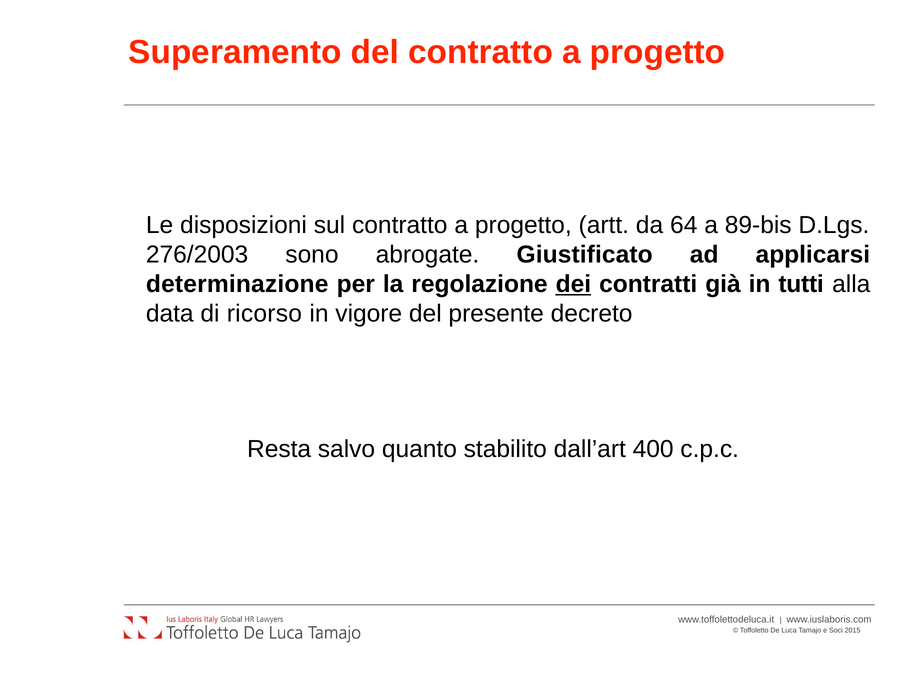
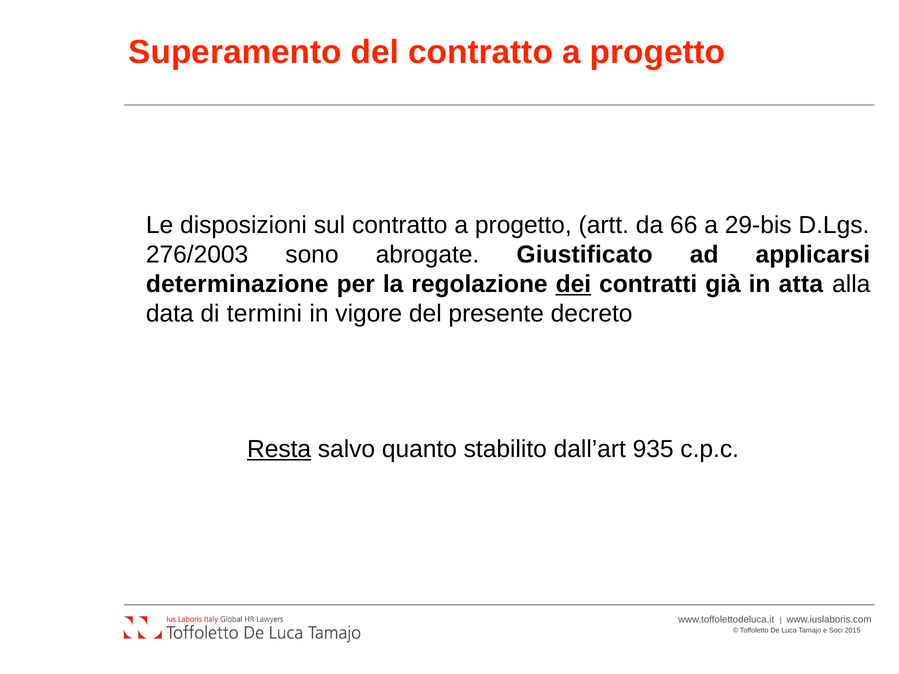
64: 64 -> 66
89-bis: 89-bis -> 29-bis
tutti: tutti -> atta
ricorso: ricorso -> termini
Resta underline: none -> present
400: 400 -> 935
